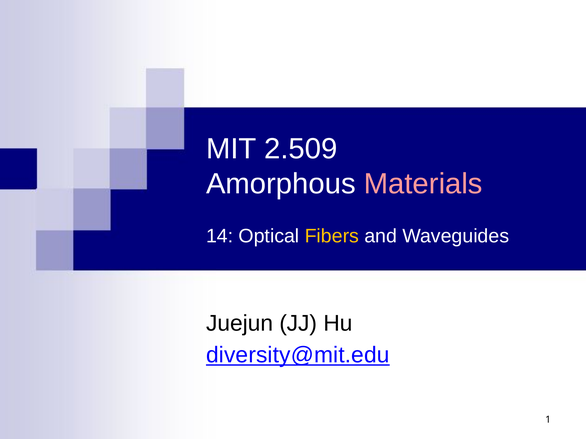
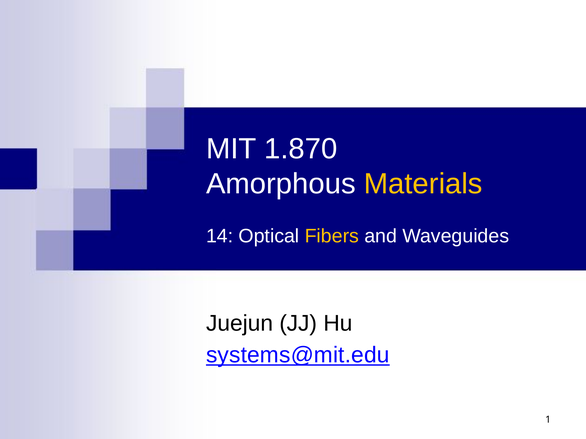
2.509: 2.509 -> 1.870
Materials colour: pink -> yellow
diversity@mit.edu: diversity@mit.edu -> systems@mit.edu
